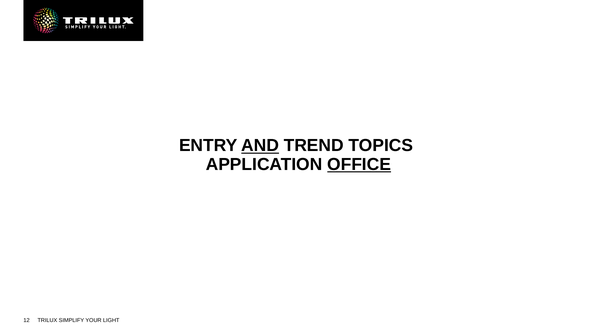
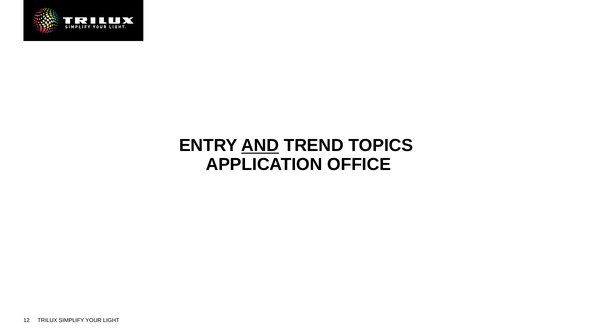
OFFICE underline: present -> none
